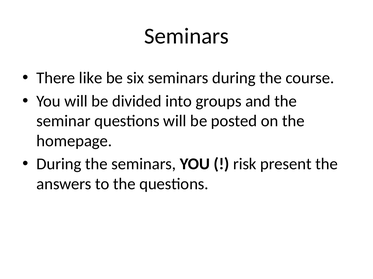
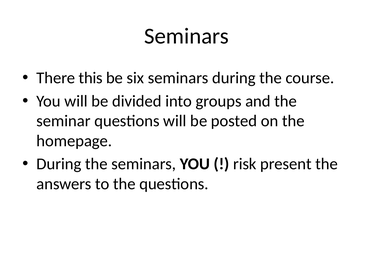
like: like -> this
